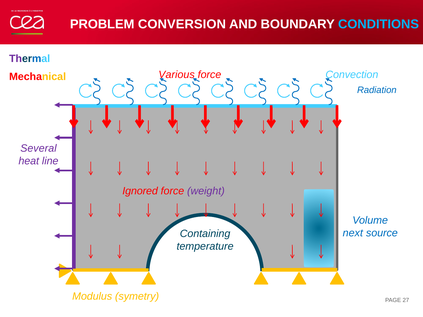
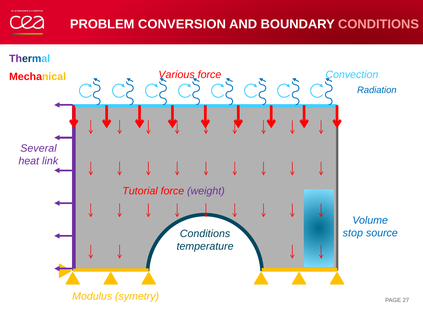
CONDITIONS at (378, 24) colour: light blue -> pink
line: line -> link
Ignored: Ignored -> Tutorial
next: next -> stop
Containing at (205, 234): Containing -> Conditions
